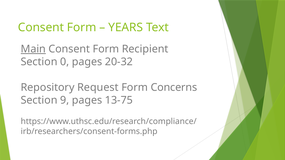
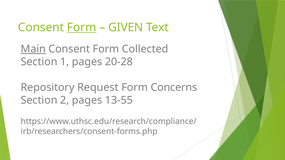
Form at (82, 27) underline: none -> present
YEARS: YEARS -> GIVEN
Recipient: Recipient -> Collected
0: 0 -> 1
20-32: 20-32 -> 20-28
9: 9 -> 2
13-75: 13-75 -> 13-55
